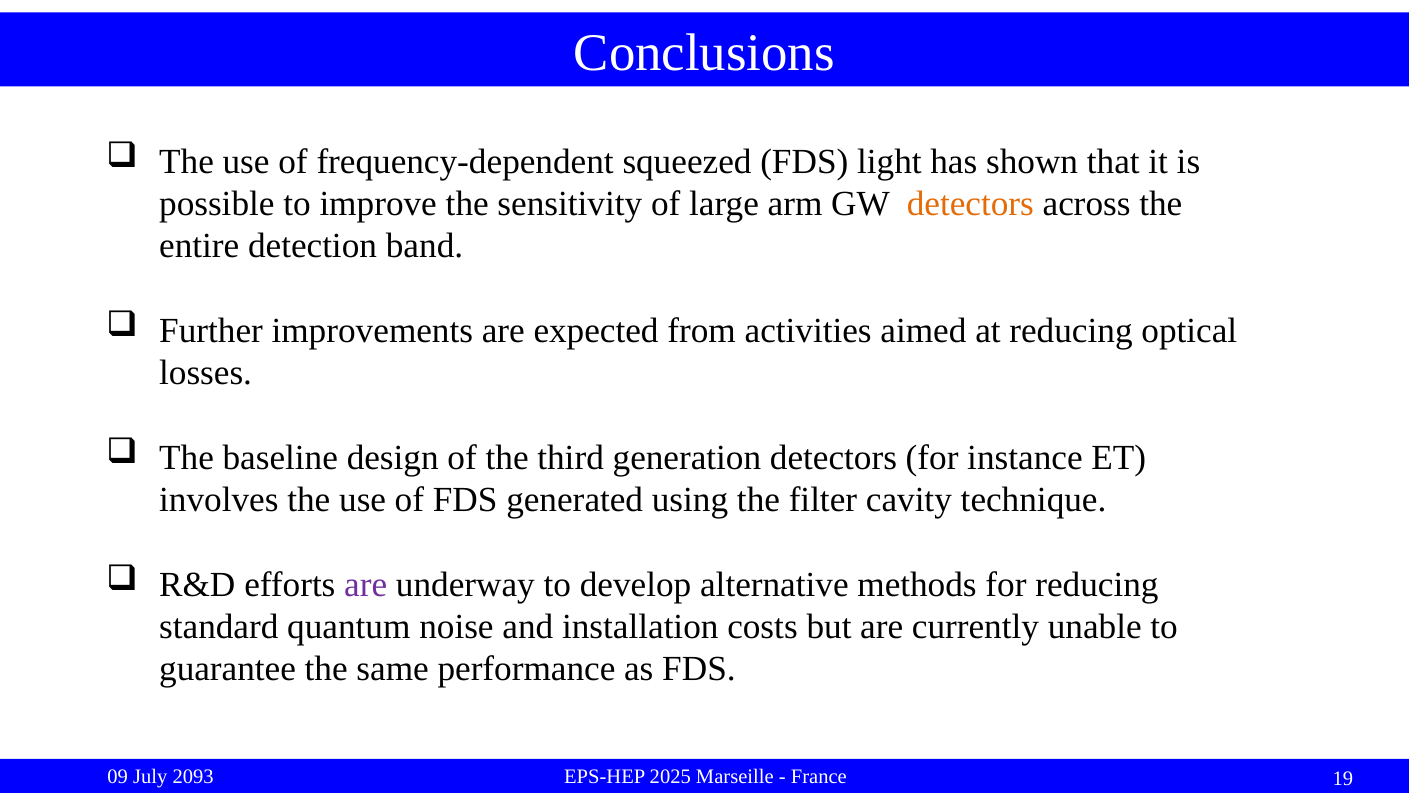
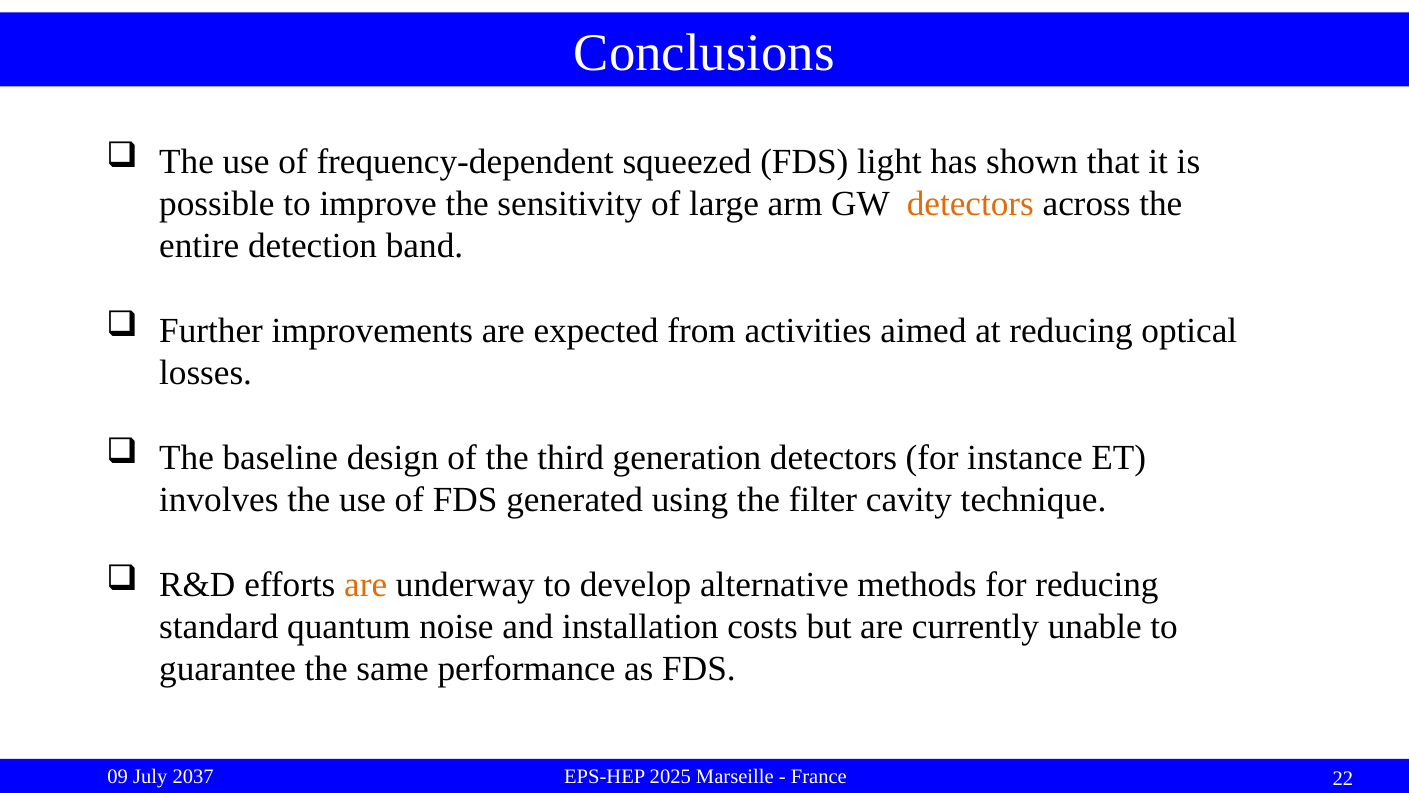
are at (366, 584) colour: purple -> orange
2093: 2093 -> 2037
19: 19 -> 22
